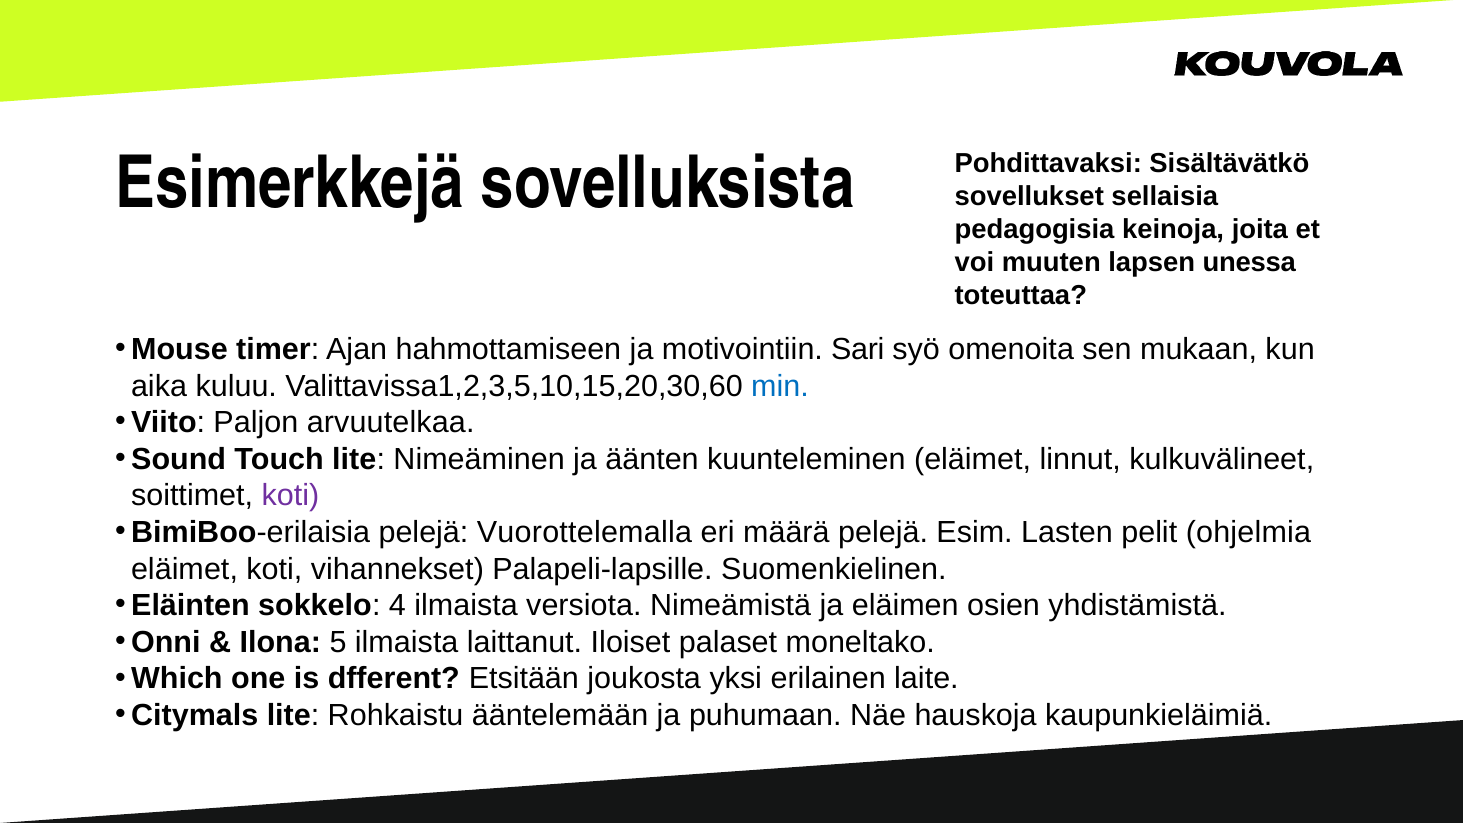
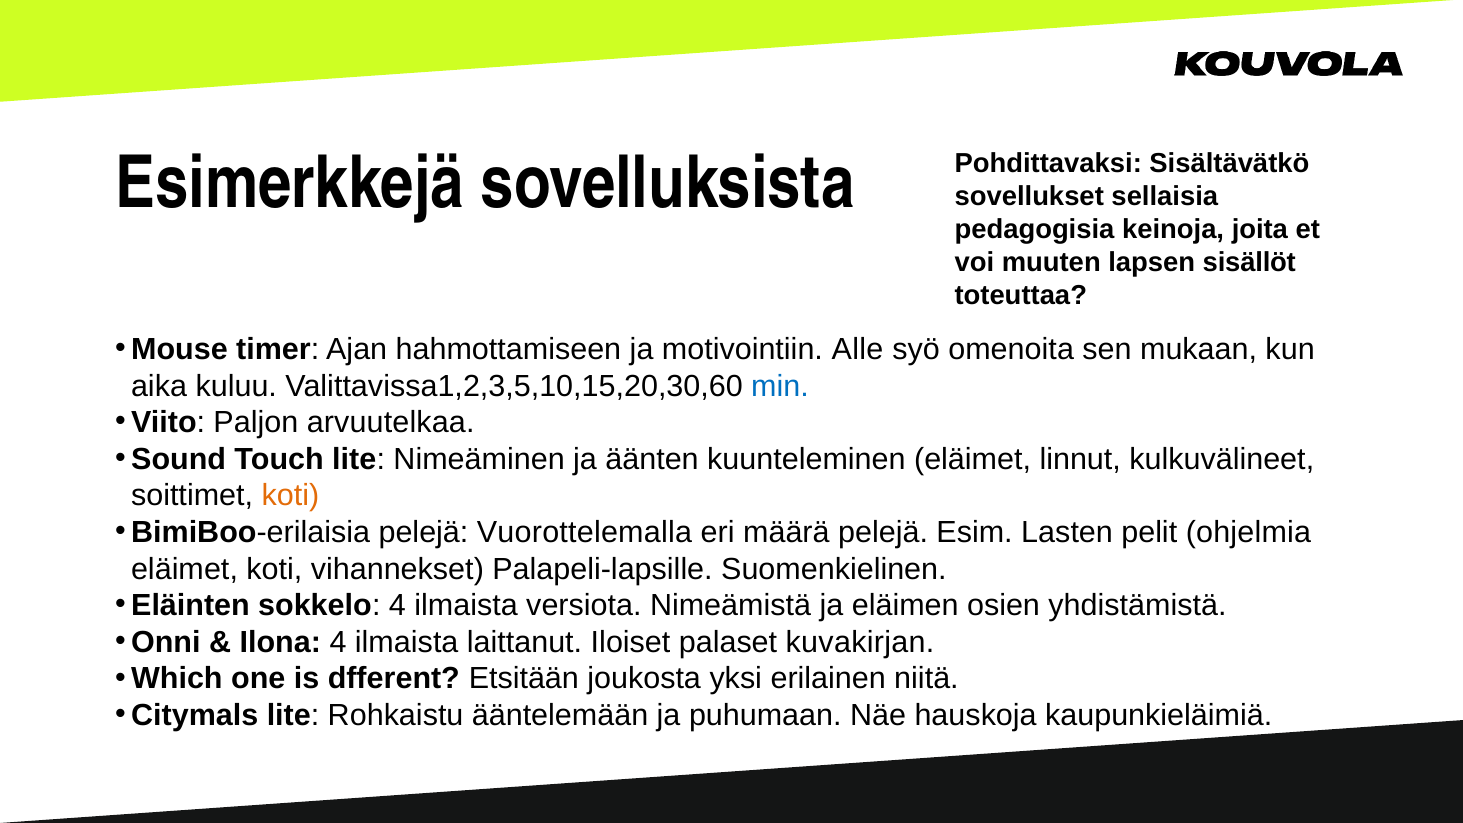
unessa: unessa -> sisällöt
Sari: Sari -> Alle
koti at (290, 496) colour: purple -> orange
Ilona 5: 5 -> 4
moneltako: moneltako -> kuvakirjan
laite: laite -> niitä
